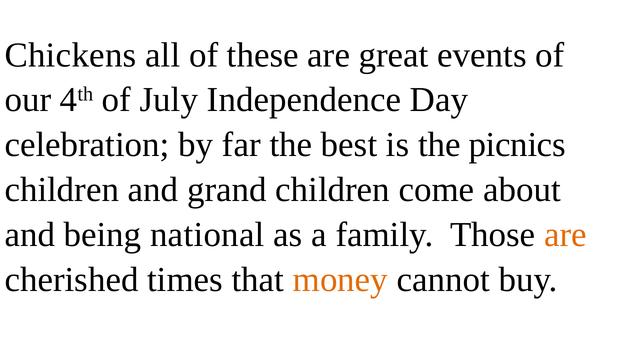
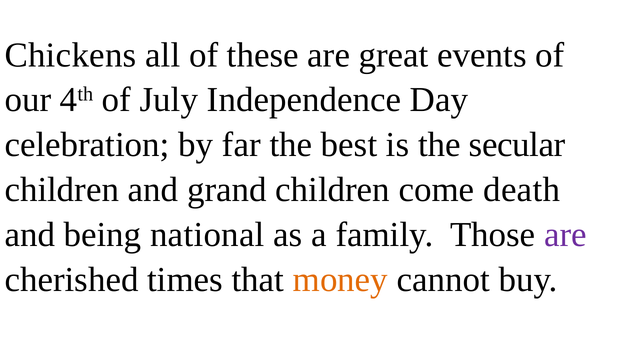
picnics: picnics -> secular
about: about -> death
are at (566, 235) colour: orange -> purple
